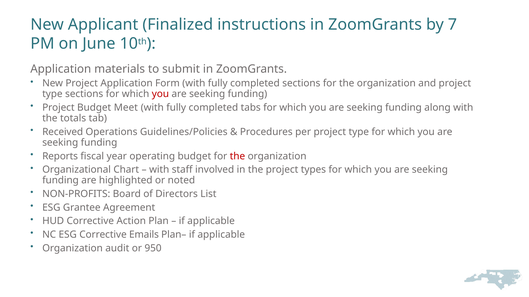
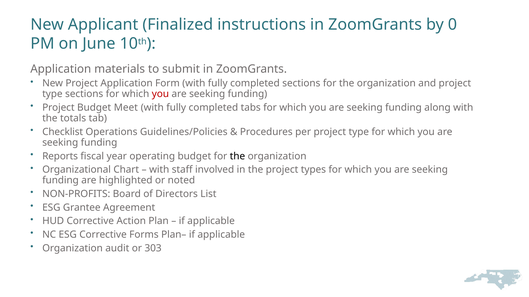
7: 7 -> 0
Received: Received -> Checklist
the at (237, 156) colour: red -> black
Emails: Emails -> Forms
950: 950 -> 303
